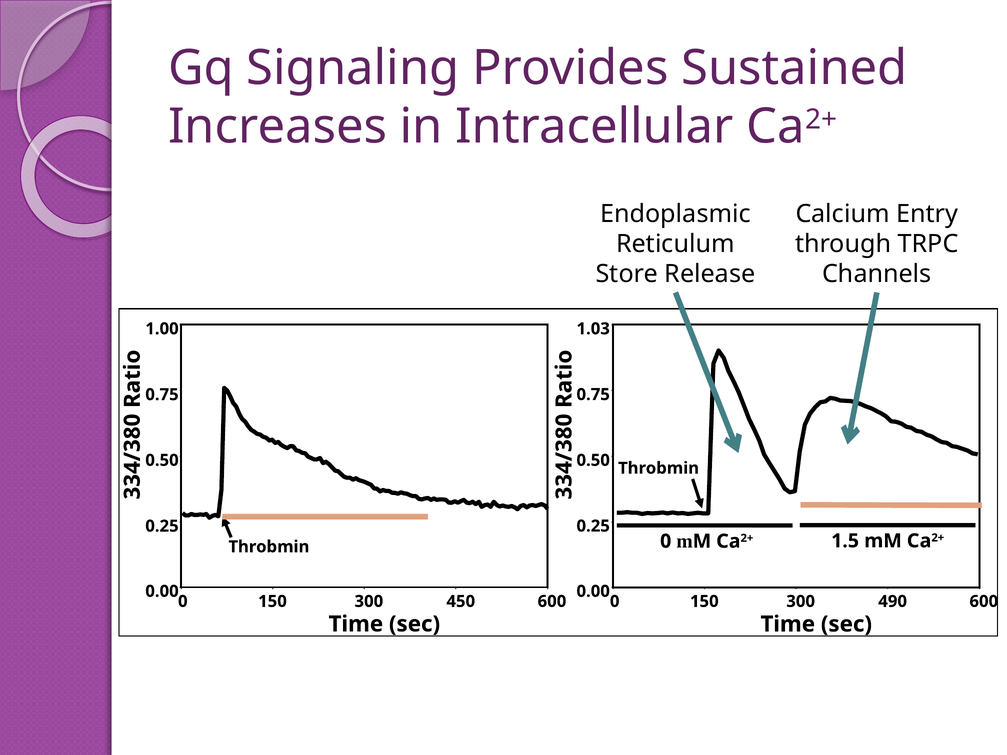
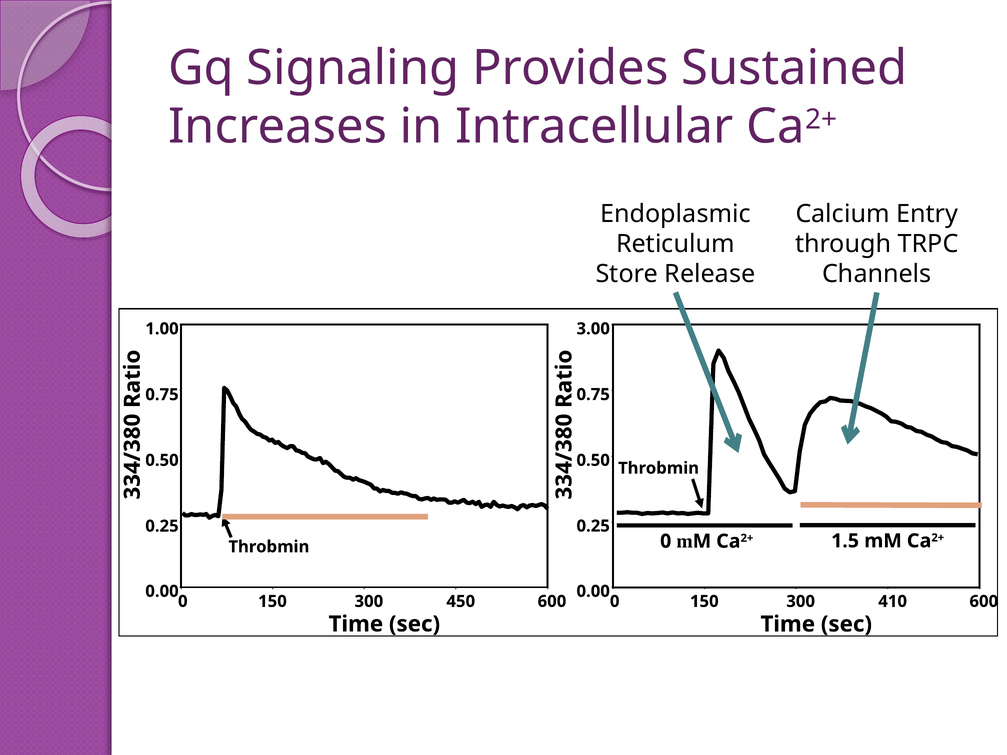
1.03: 1.03 -> 3.00
490: 490 -> 410
